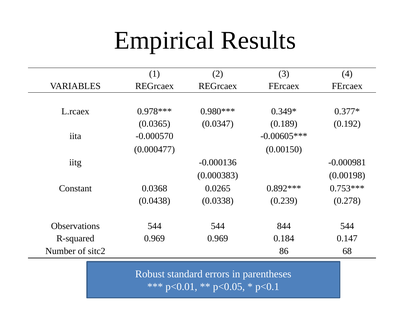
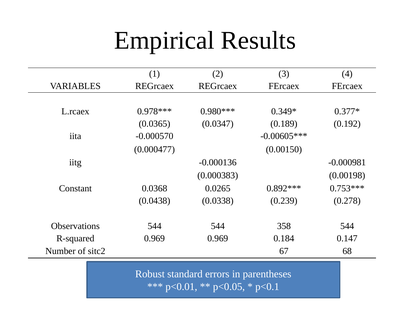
844: 844 -> 358
86: 86 -> 67
